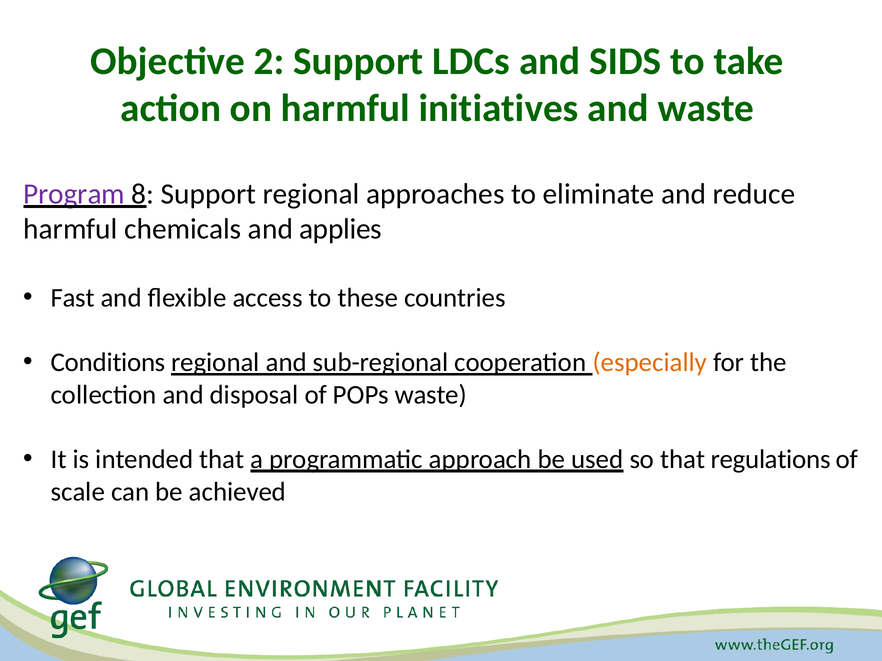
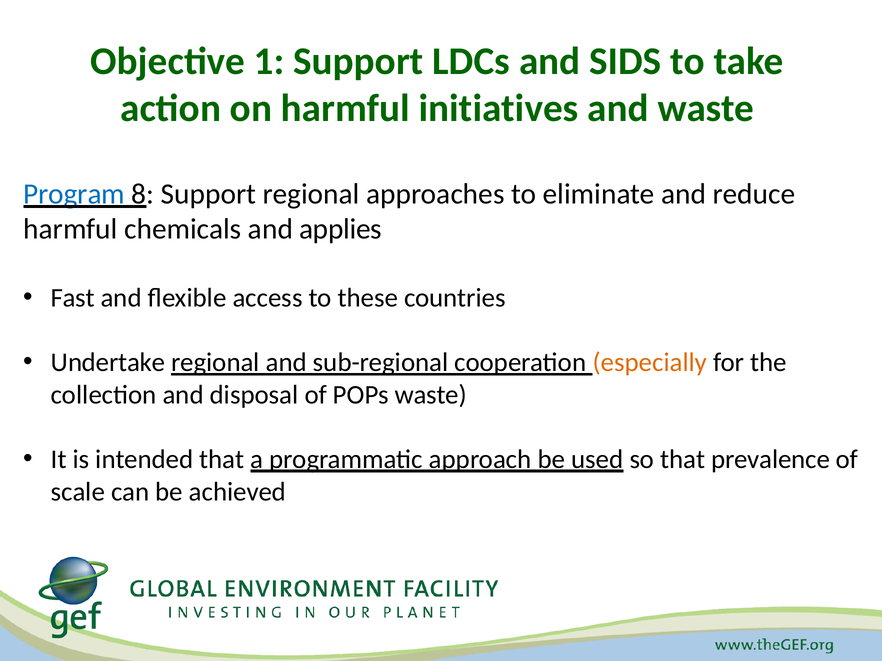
2: 2 -> 1
Program colour: purple -> blue
Conditions: Conditions -> Undertake
regulations: regulations -> prevalence
